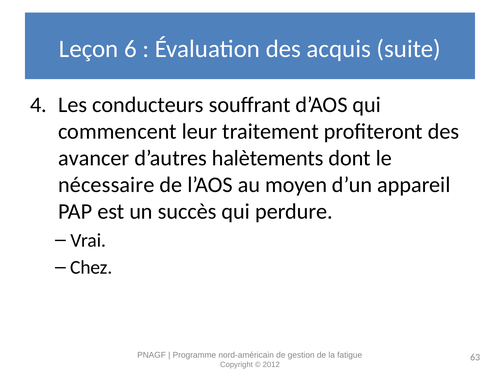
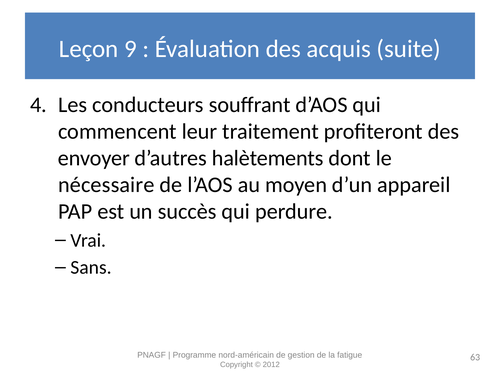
6: 6 -> 9
avancer: avancer -> envoyer
Chez: Chez -> Sans
